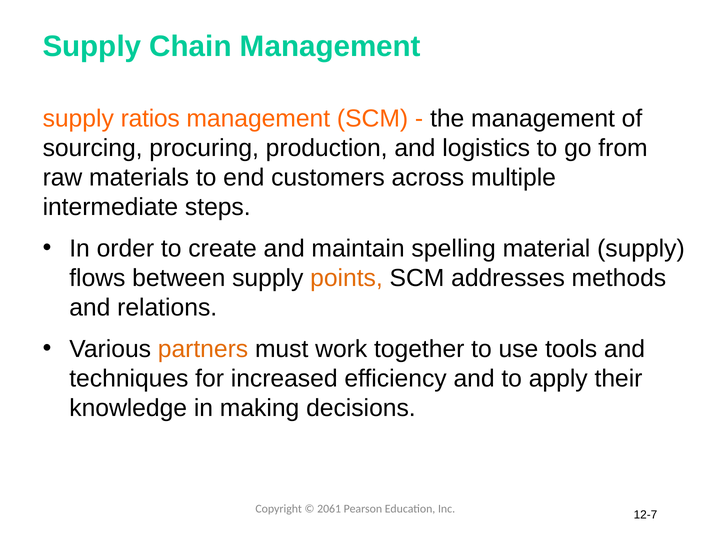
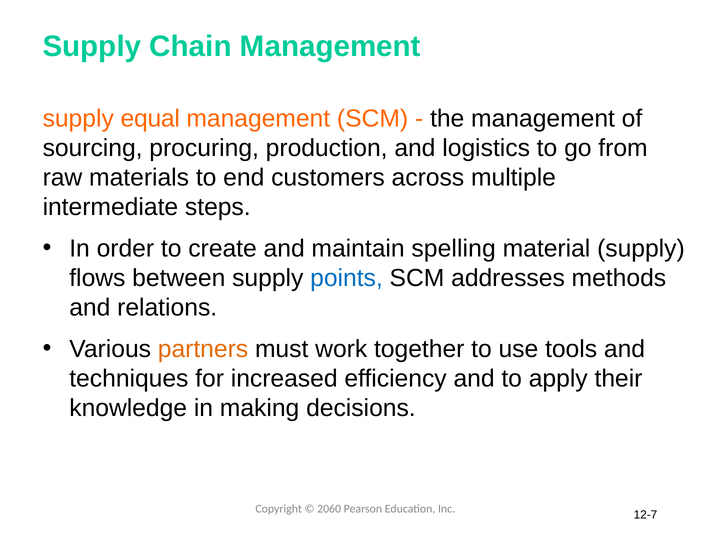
ratios: ratios -> equal
points colour: orange -> blue
2061: 2061 -> 2060
